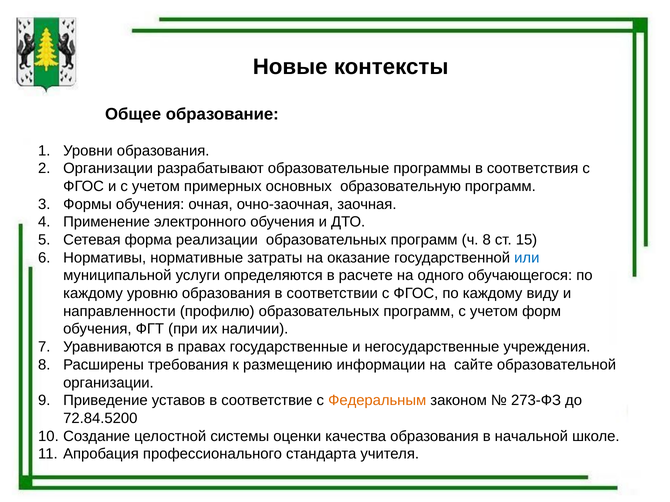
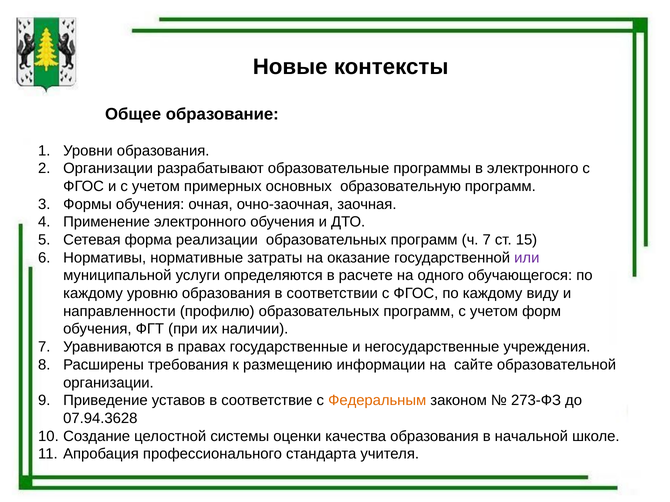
в соответствия: соответствия -> электронного
ч 8: 8 -> 7
или colour: blue -> purple
72.84.5200: 72.84.5200 -> 07.94.3628
